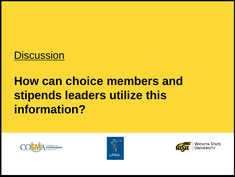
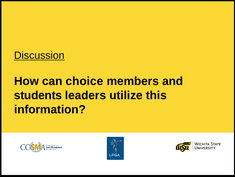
stipends: stipends -> students
